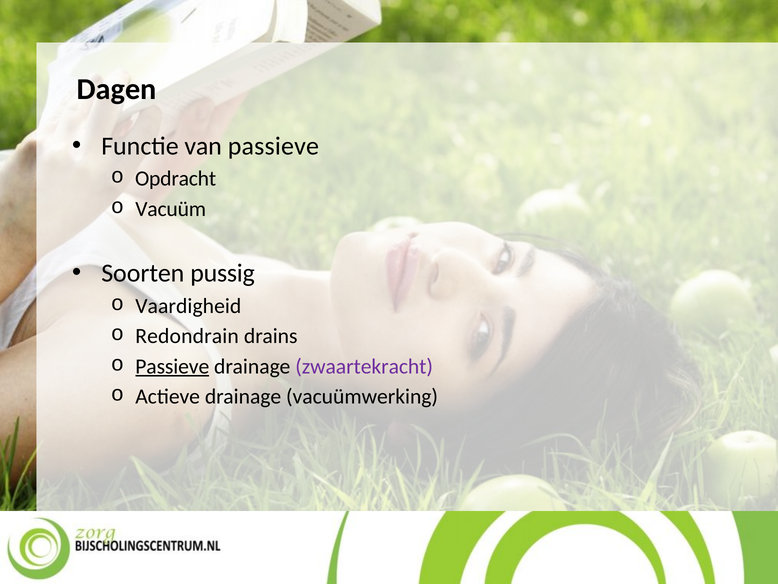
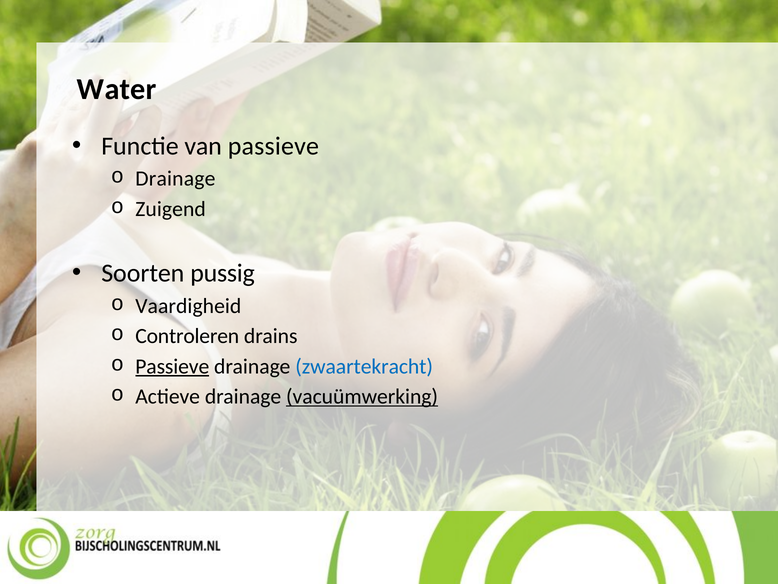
Dagen: Dagen -> Water
Opdracht at (176, 179): Opdracht -> Drainage
Vacuüm: Vacuüm -> Zuigend
Redondrain: Redondrain -> Controleren
zwaartekracht colour: purple -> blue
vacuümwerking underline: none -> present
